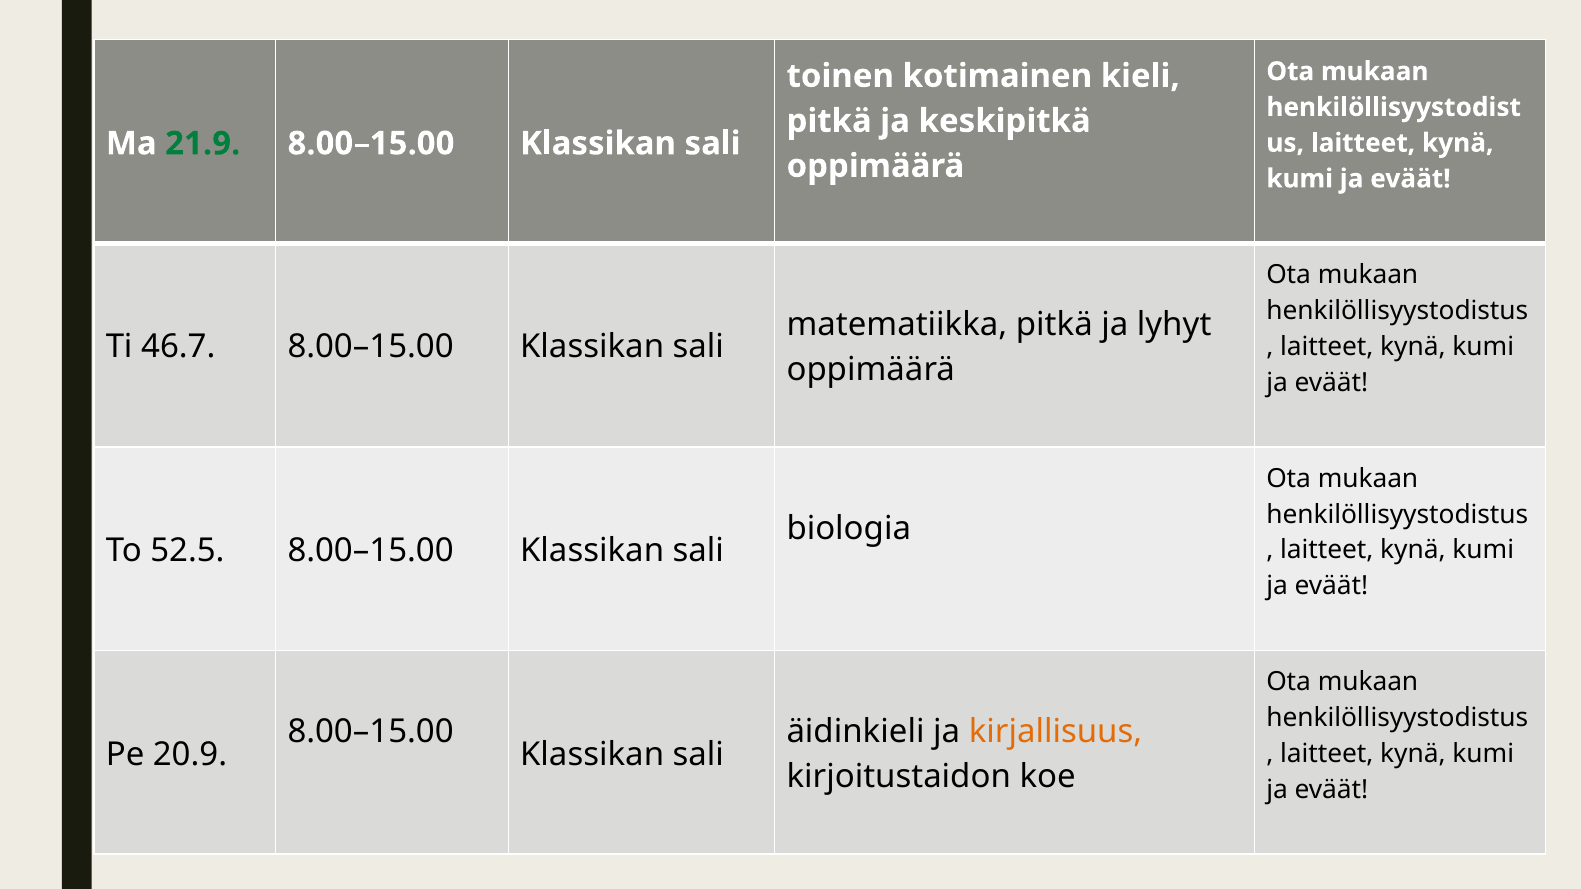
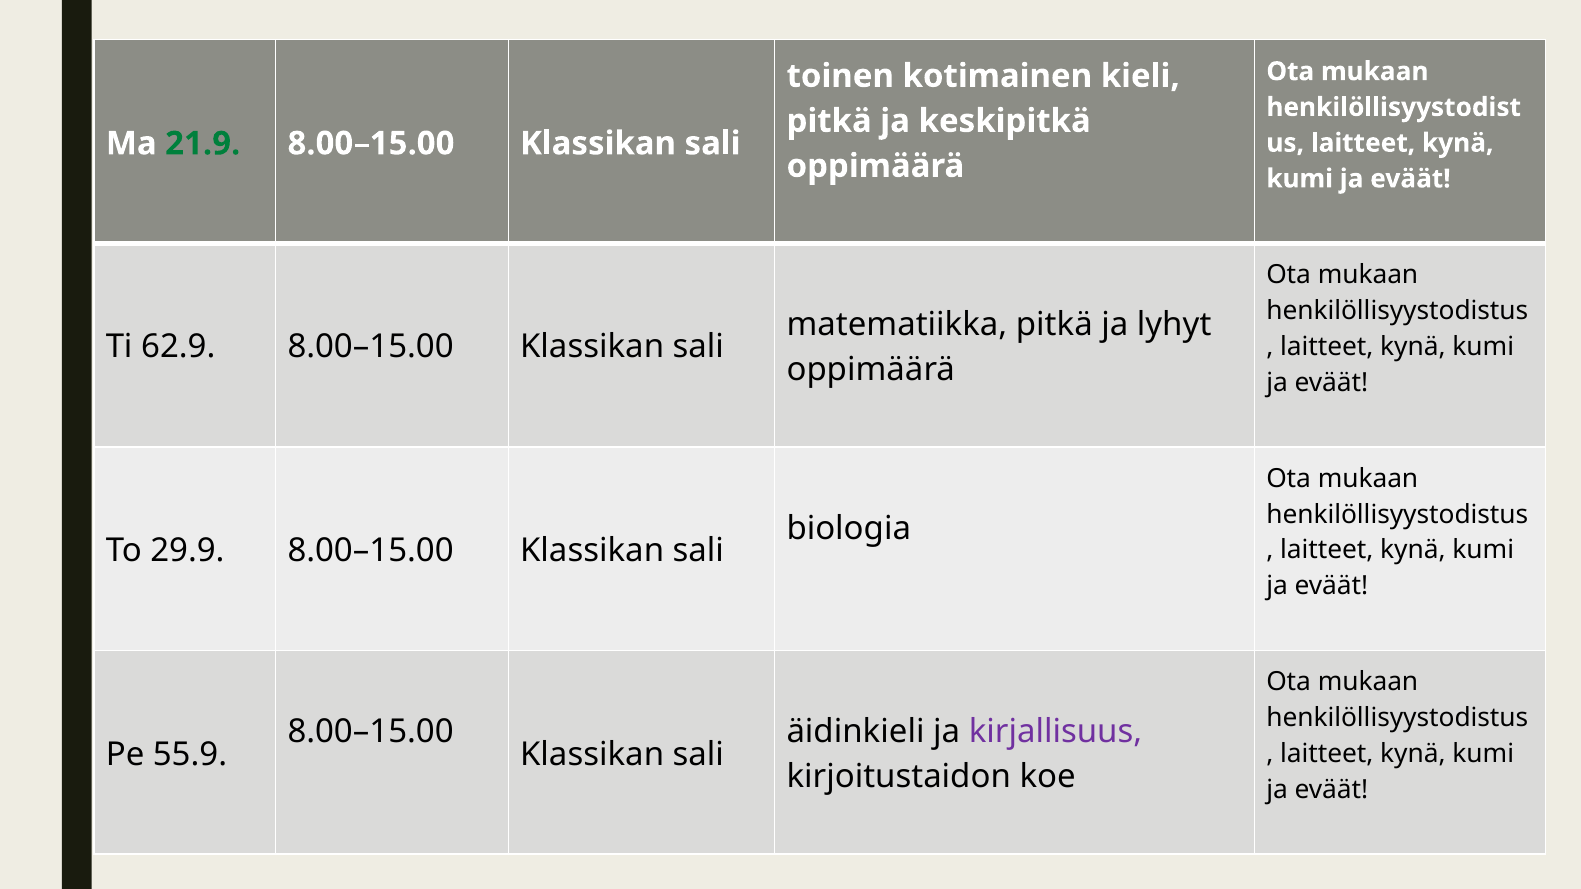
46.7: 46.7 -> 62.9
52.5: 52.5 -> 29.9
kirjallisuus colour: orange -> purple
20.9: 20.9 -> 55.9
